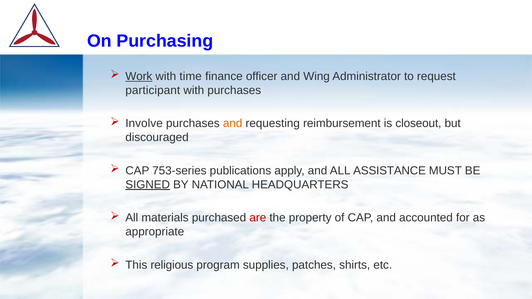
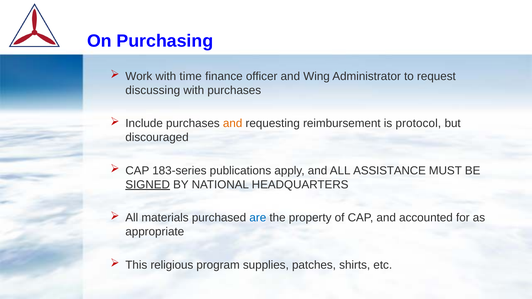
Work underline: present -> none
participant: participant -> discussing
Involve: Involve -> Include
closeout: closeout -> protocol
753-series: 753-series -> 183-series
are colour: red -> blue
